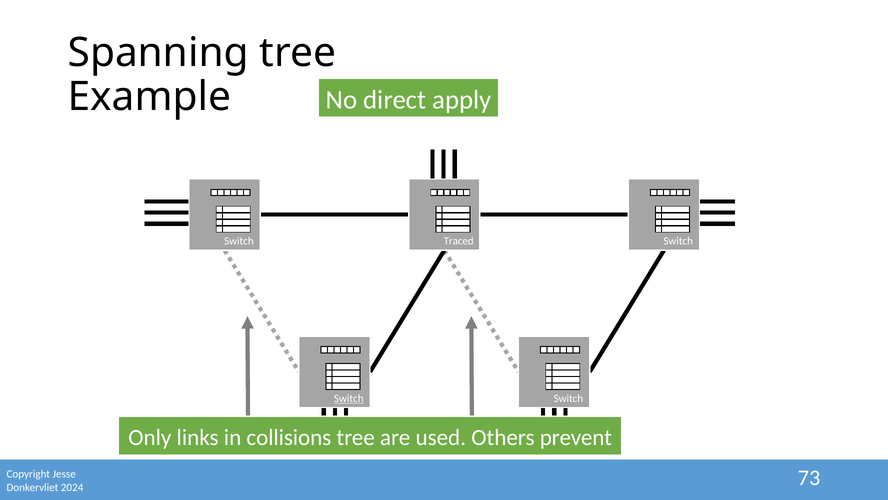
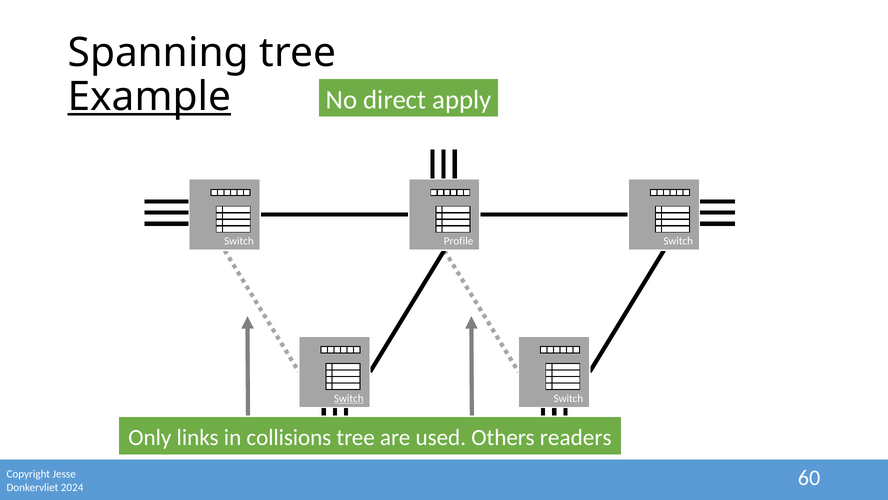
Example underline: none -> present
Traced: Traced -> Profile
prevent: prevent -> readers
73: 73 -> 60
